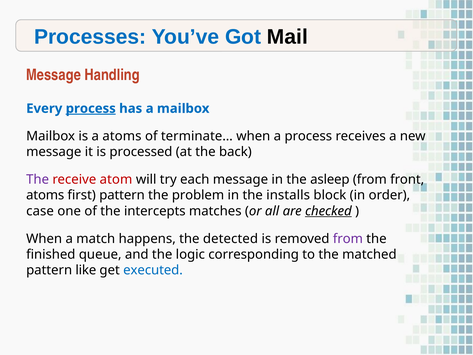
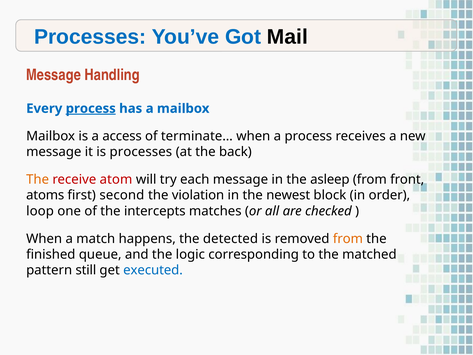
a atoms: atoms -> access
is processed: processed -> processes
The at (38, 179) colour: purple -> orange
first pattern: pattern -> second
problem: problem -> violation
installs: installs -> newest
case: case -> loop
checked underline: present -> none
from at (348, 239) colour: purple -> orange
like: like -> still
